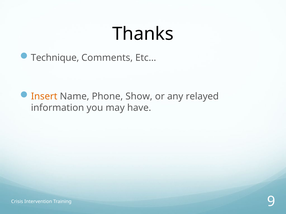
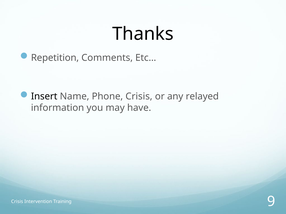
Technique: Technique -> Repetition
Insert colour: orange -> black
Phone Show: Show -> Crisis
